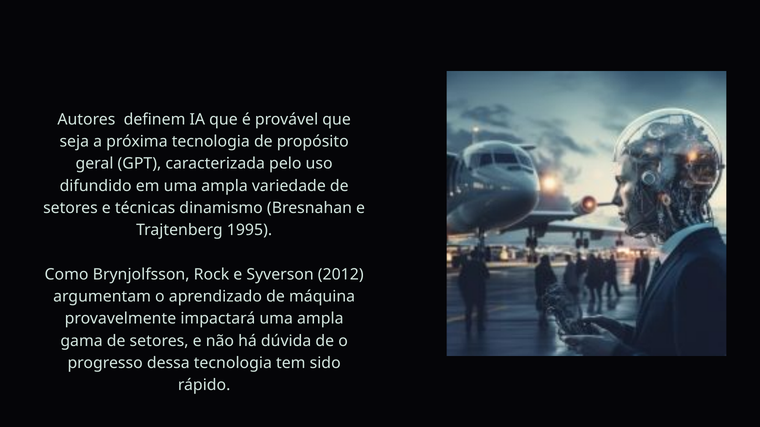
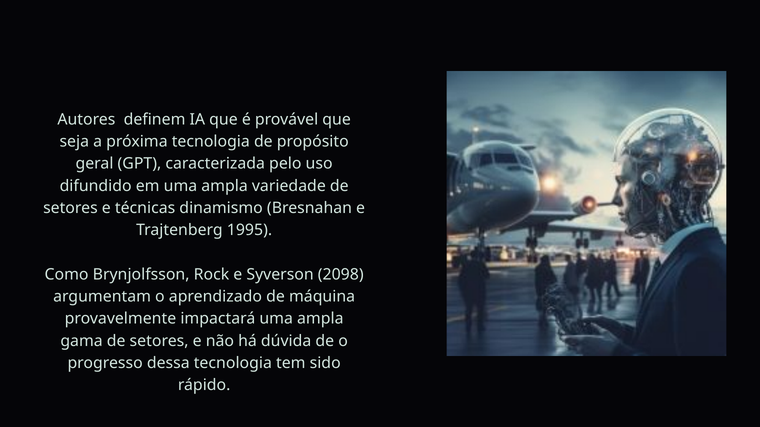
2012: 2012 -> 2098
